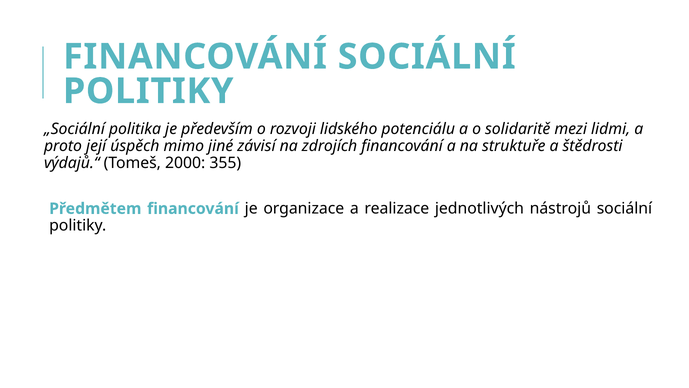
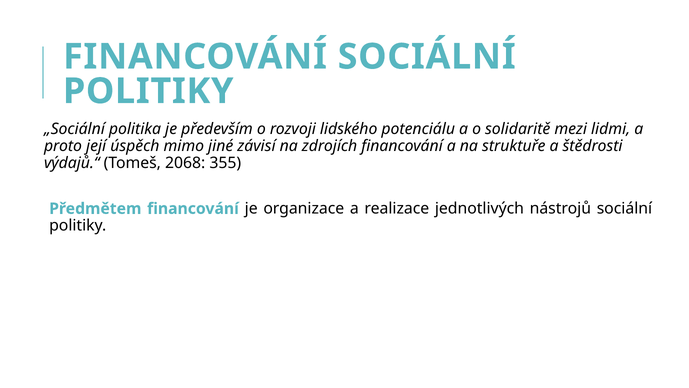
2000: 2000 -> 2068
